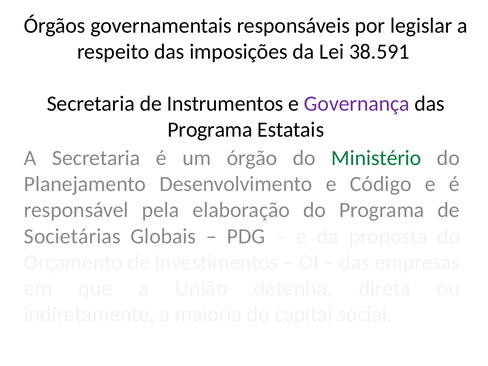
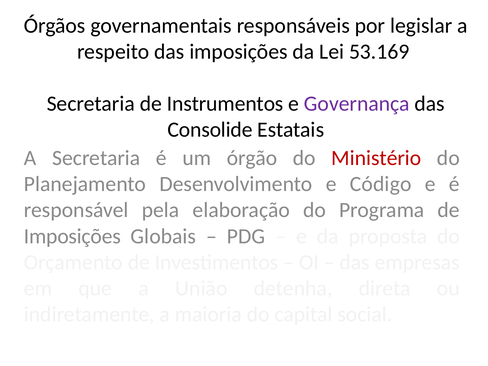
38.591: 38.591 -> 53.169
Programa at (210, 130): Programa -> Consolide
Ministério colour: green -> red
Societárias at (72, 236): Societárias -> Imposições
